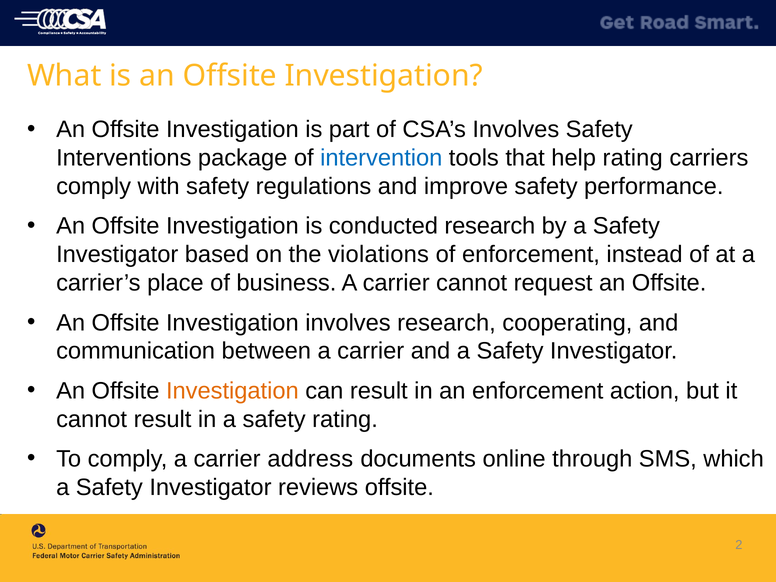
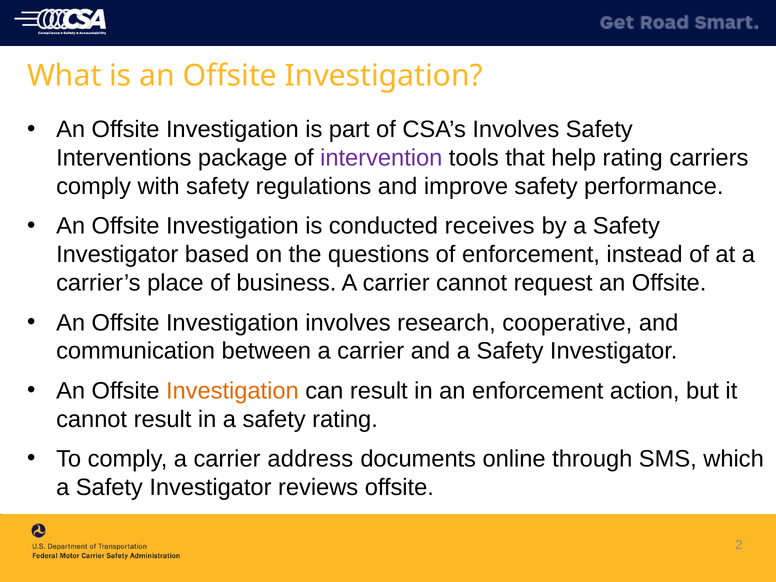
intervention colour: blue -> purple
conducted research: research -> receives
violations: violations -> questions
cooperating: cooperating -> cooperative
